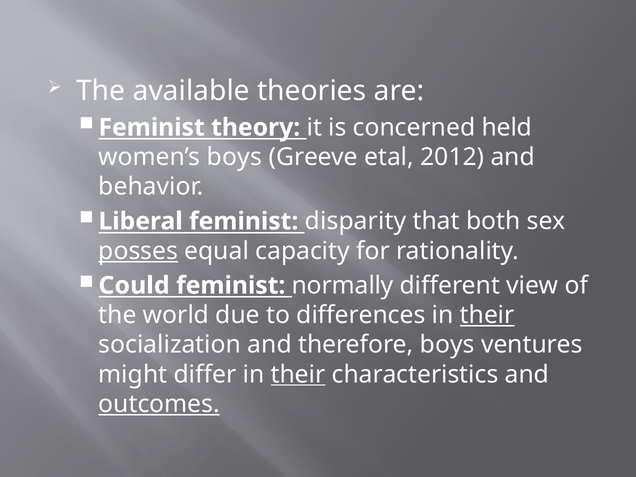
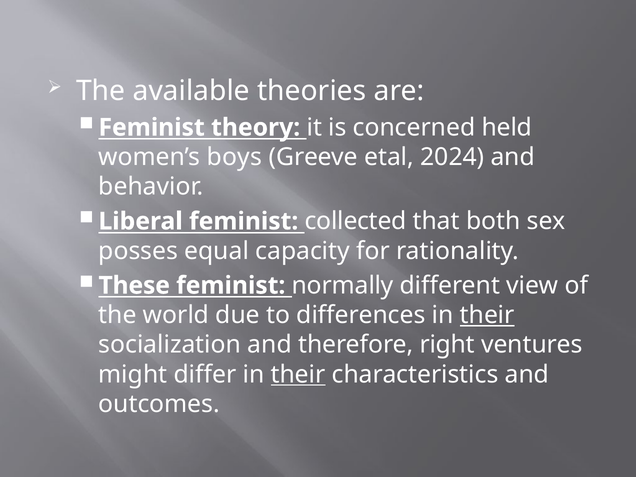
2012: 2012 -> 2024
disparity: disparity -> collected
posses underline: present -> none
Could: Could -> These
therefore boys: boys -> right
outcomes underline: present -> none
